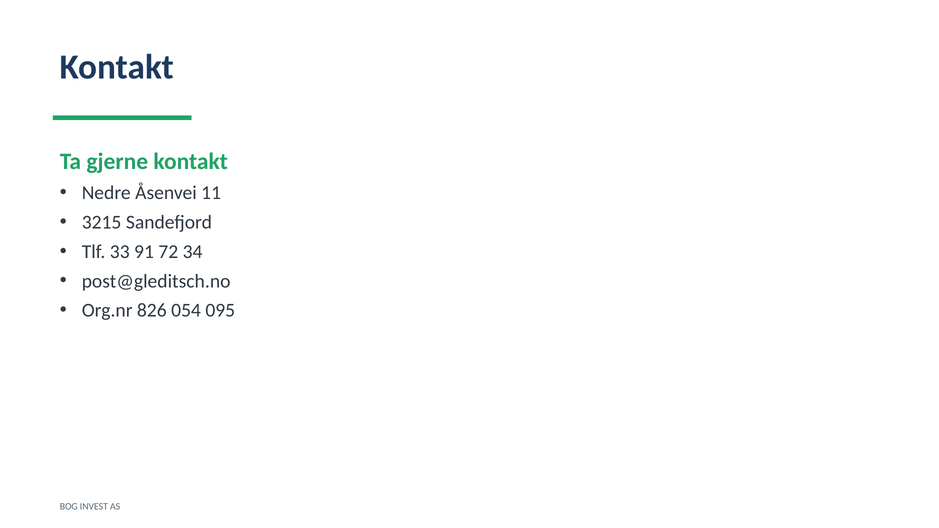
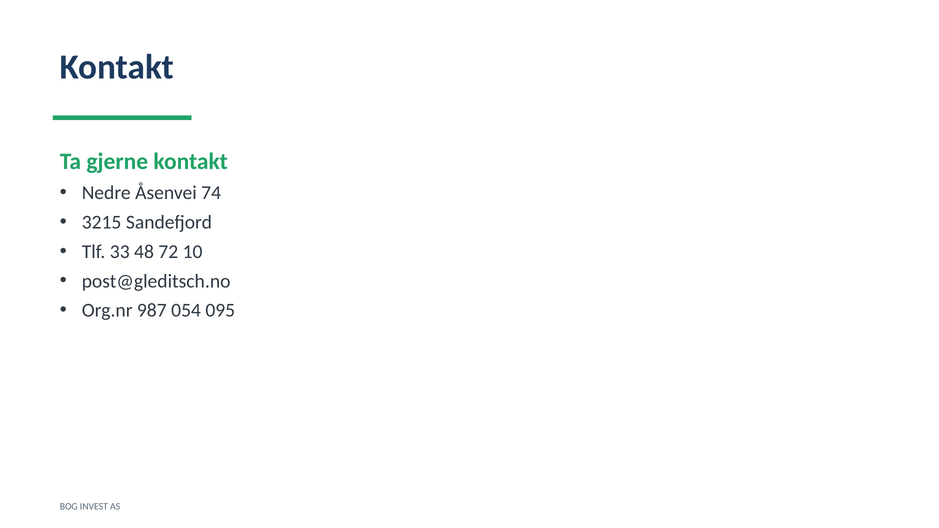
11: 11 -> 74
91: 91 -> 48
34: 34 -> 10
826: 826 -> 987
